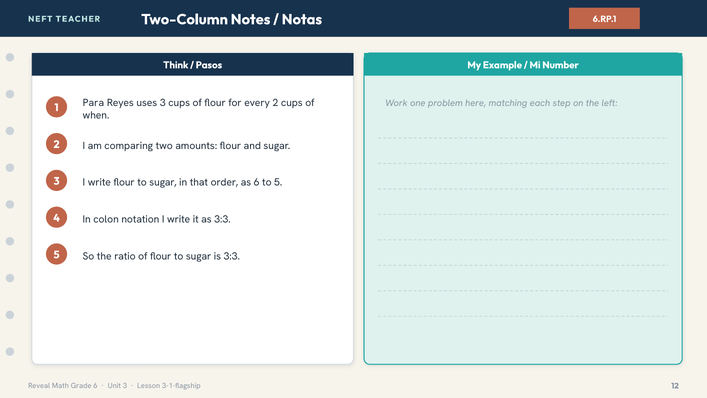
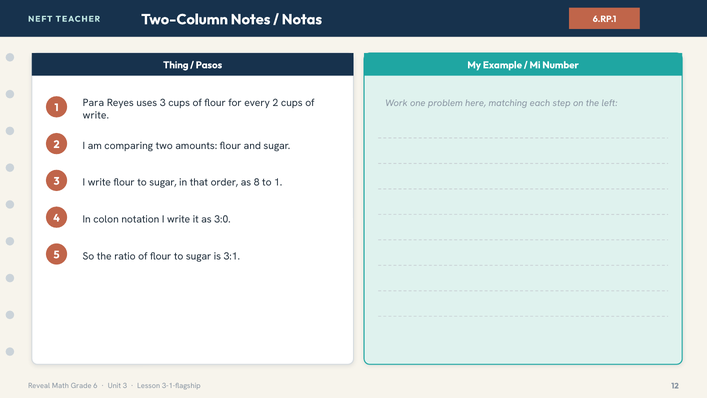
Think: Think -> Thing
when at (96, 115): when -> write
as 6: 6 -> 8
to 5: 5 -> 1
as 3:3: 3:3 -> 3:0
is 3:3: 3:3 -> 3:1
